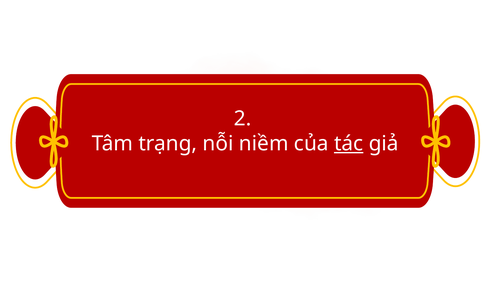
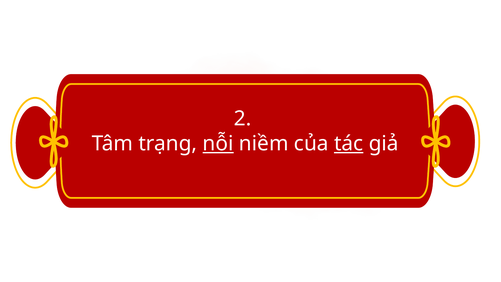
nỗi underline: none -> present
